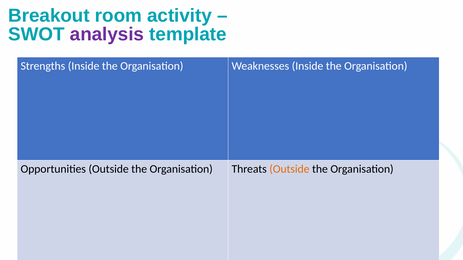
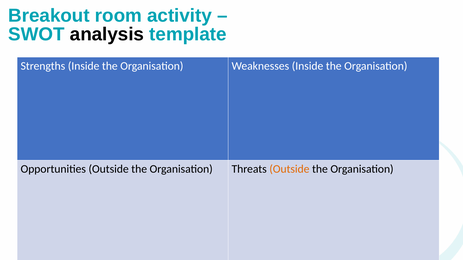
analysis colour: purple -> black
